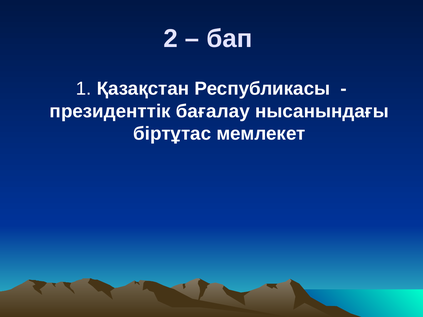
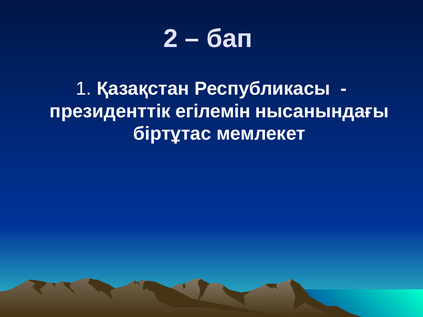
бағалау: бағалау -> егілемін
